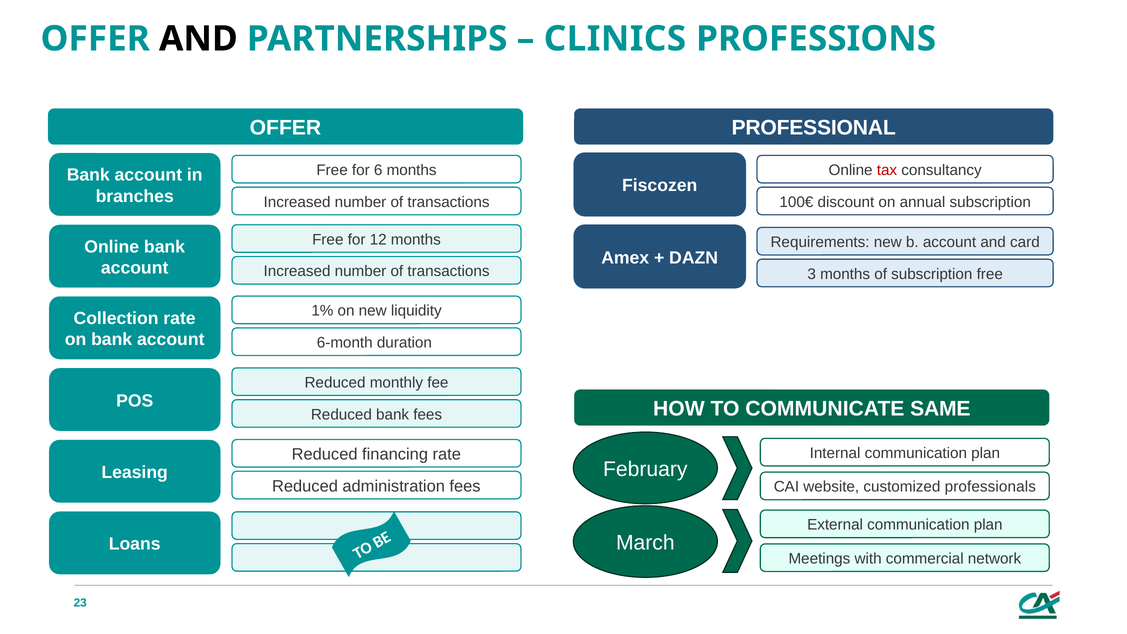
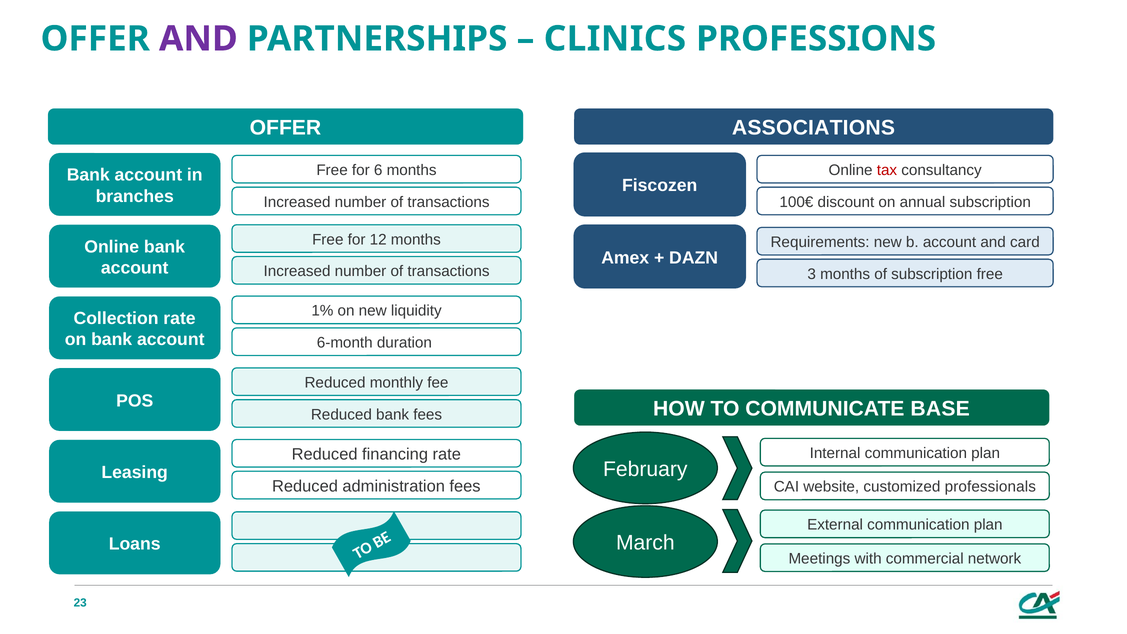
AND at (198, 39) colour: black -> purple
PROFESSIONAL: PROFESSIONAL -> ASSOCIATIONS
SAME: SAME -> BASE
